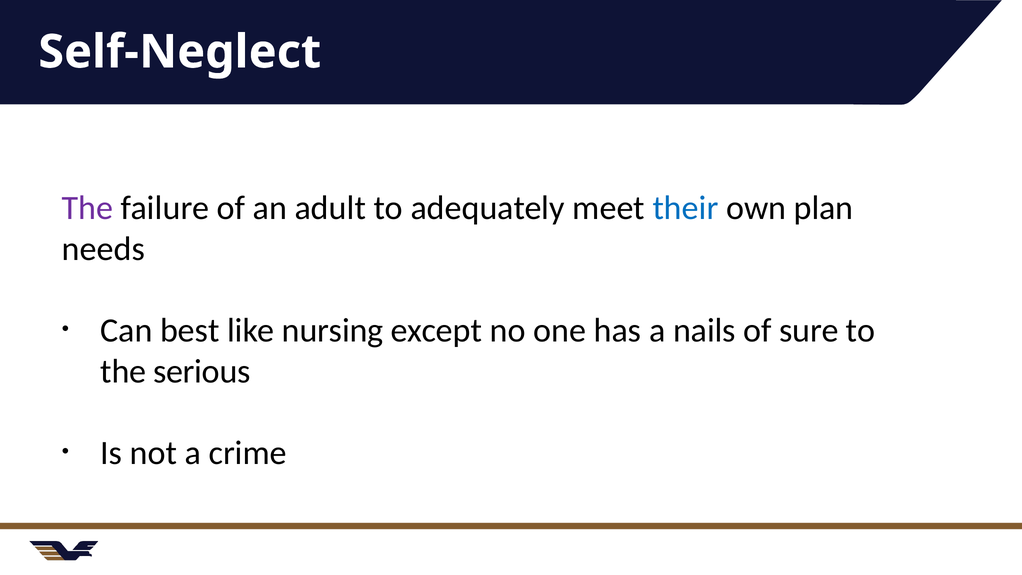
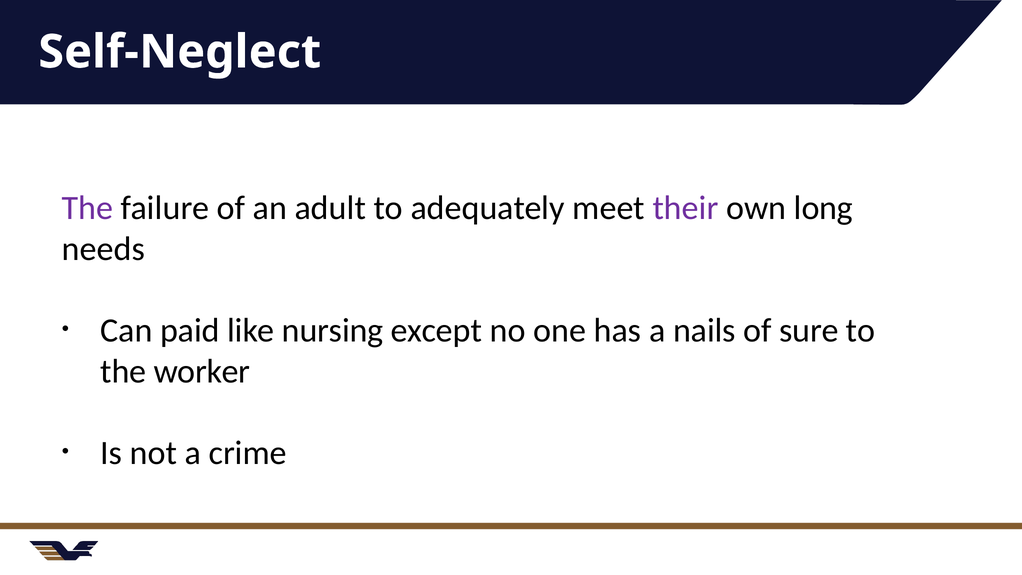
their colour: blue -> purple
plan: plan -> long
best: best -> paid
serious: serious -> worker
